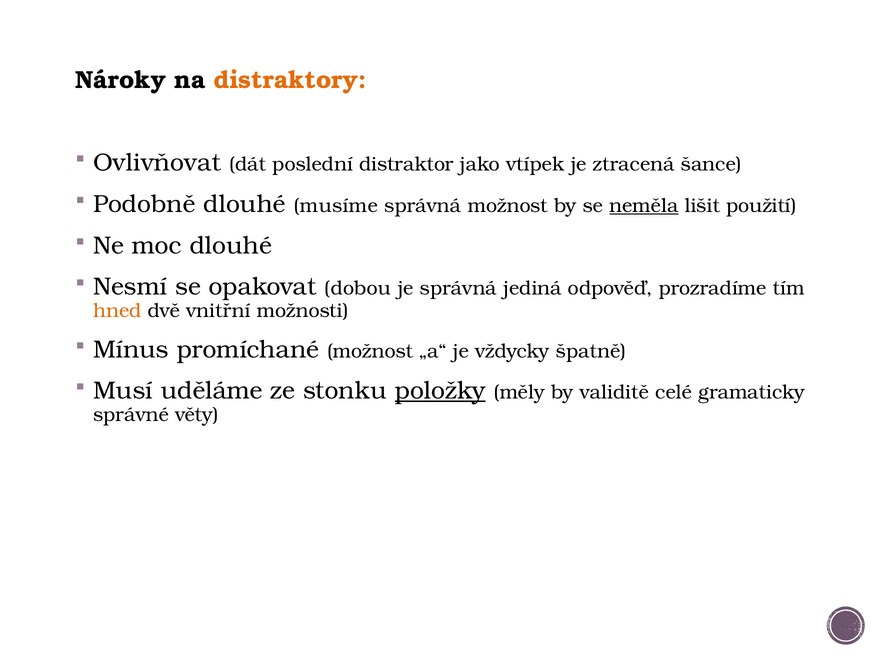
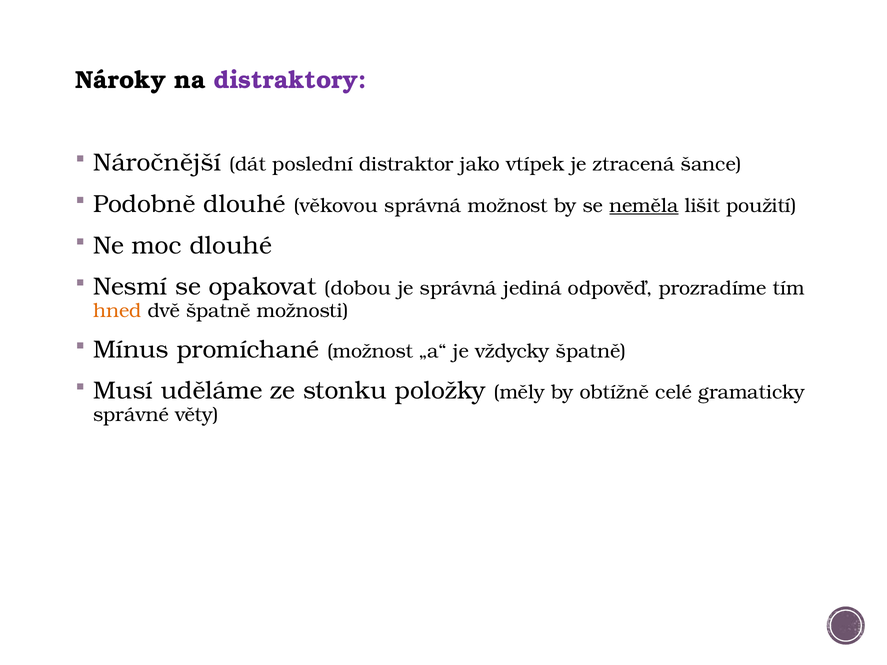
distraktory colour: orange -> purple
Ovlivňovat: Ovlivňovat -> Náročnější
musíme: musíme -> věkovou
dvě vnitřní: vnitřní -> špatně
položky underline: present -> none
validitě: validitě -> obtížně
